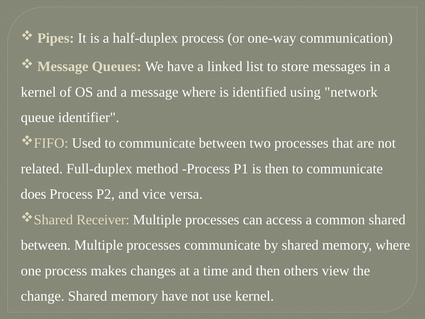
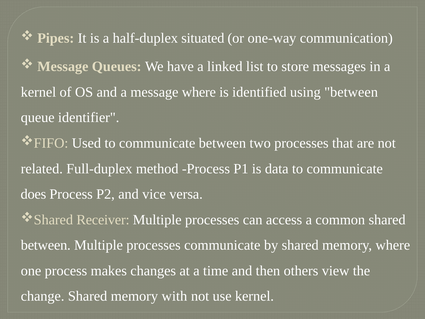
half-duplex process: process -> situated
using network: network -> between
is then: then -> data
memory have: have -> with
